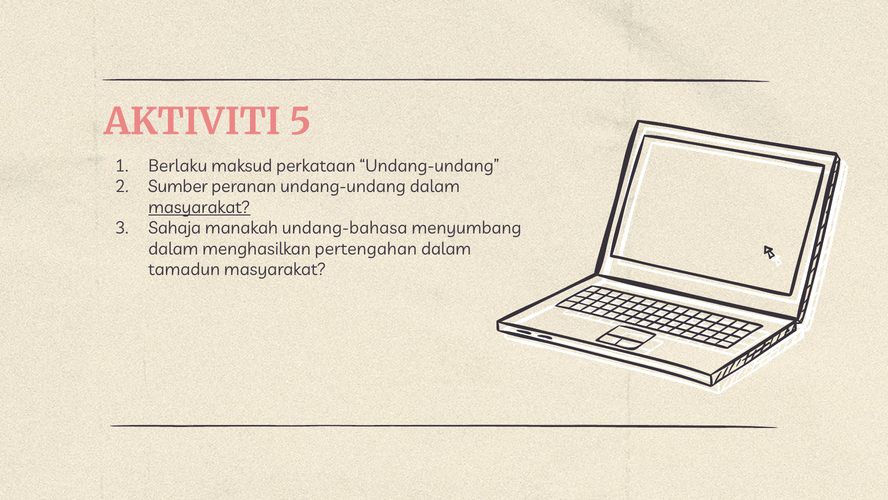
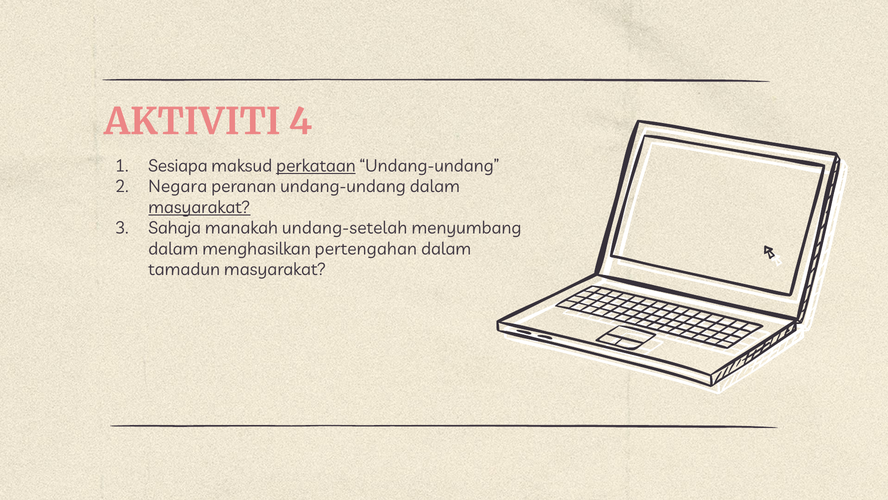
5: 5 -> 4
Berlaku: Berlaku -> Sesiapa
perkataan underline: none -> present
Sumber: Sumber -> Negara
undang-bahasa: undang-bahasa -> undang-setelah
